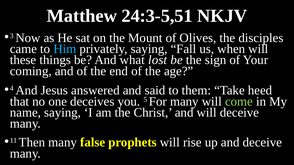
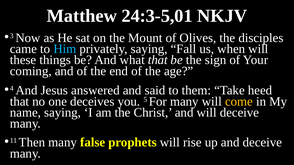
24:3-5,51: 24:3-5,51 -> 24:3-5,01
what lost: lost -> that
come colour: light green -> yellow
